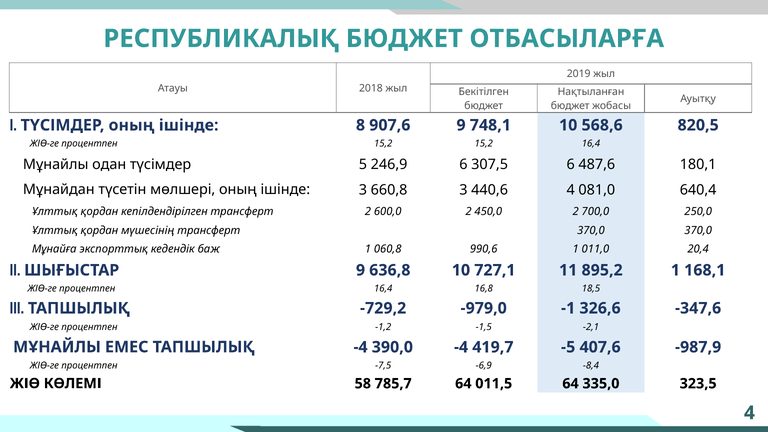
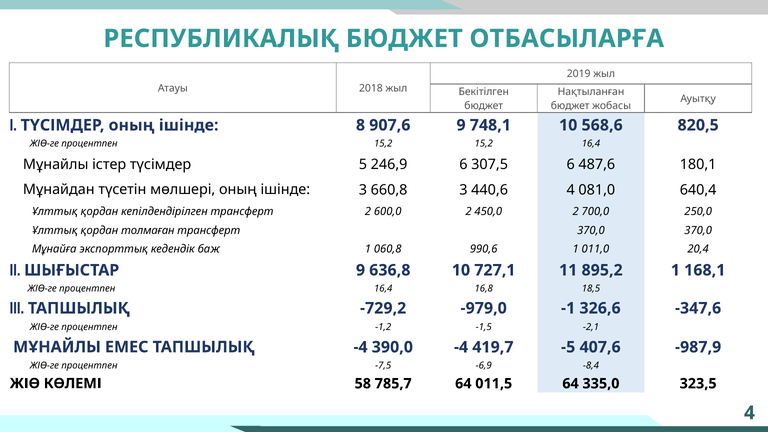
одан: одан -> істер
мүшесінің: мүшесінің -> толмаған
